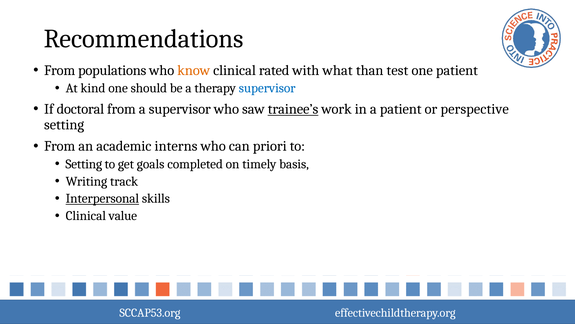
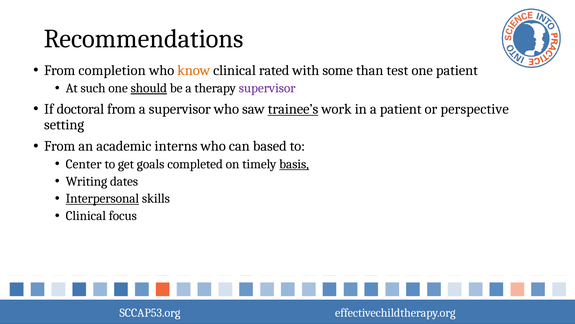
populations: populations -> completion
what: what -> some
kind: kind -> such
should underline: none -> present
supervisor at (267, 88) colour: blue -> purple
priori: priori -> based
Setting at (84, 164): Setting -> Center
basis underline: none -> present
track: track -> dates
value: value -> focus
